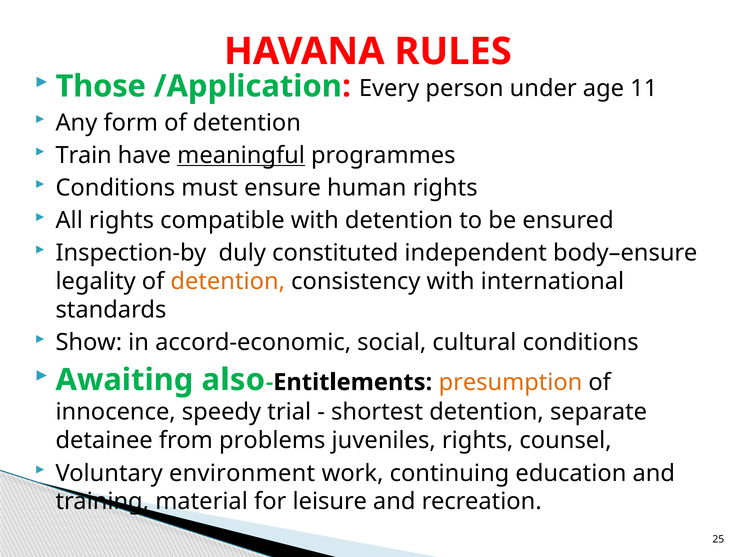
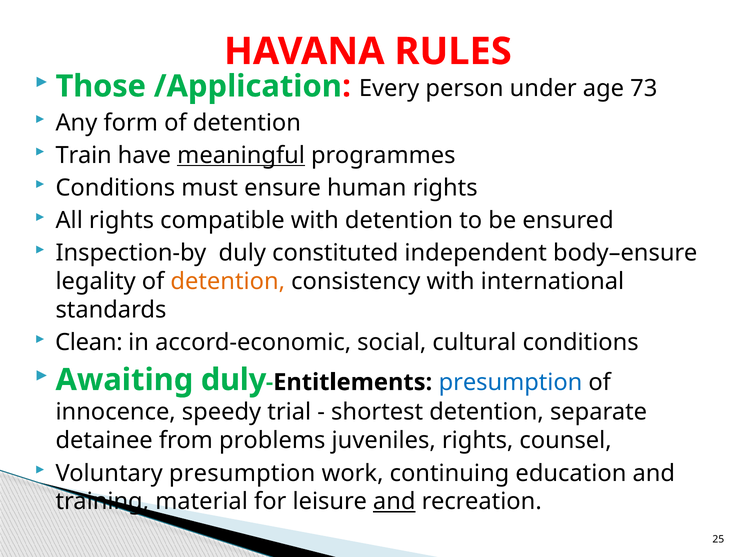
11: 11 -> 73
Show: Show -> Clean
Awaiting also: also -> duly
presumption at (510, 382) colour: orange -> blue
Voluntary environment: environment -> presumption
and at (394, 501) underline: none -> present
